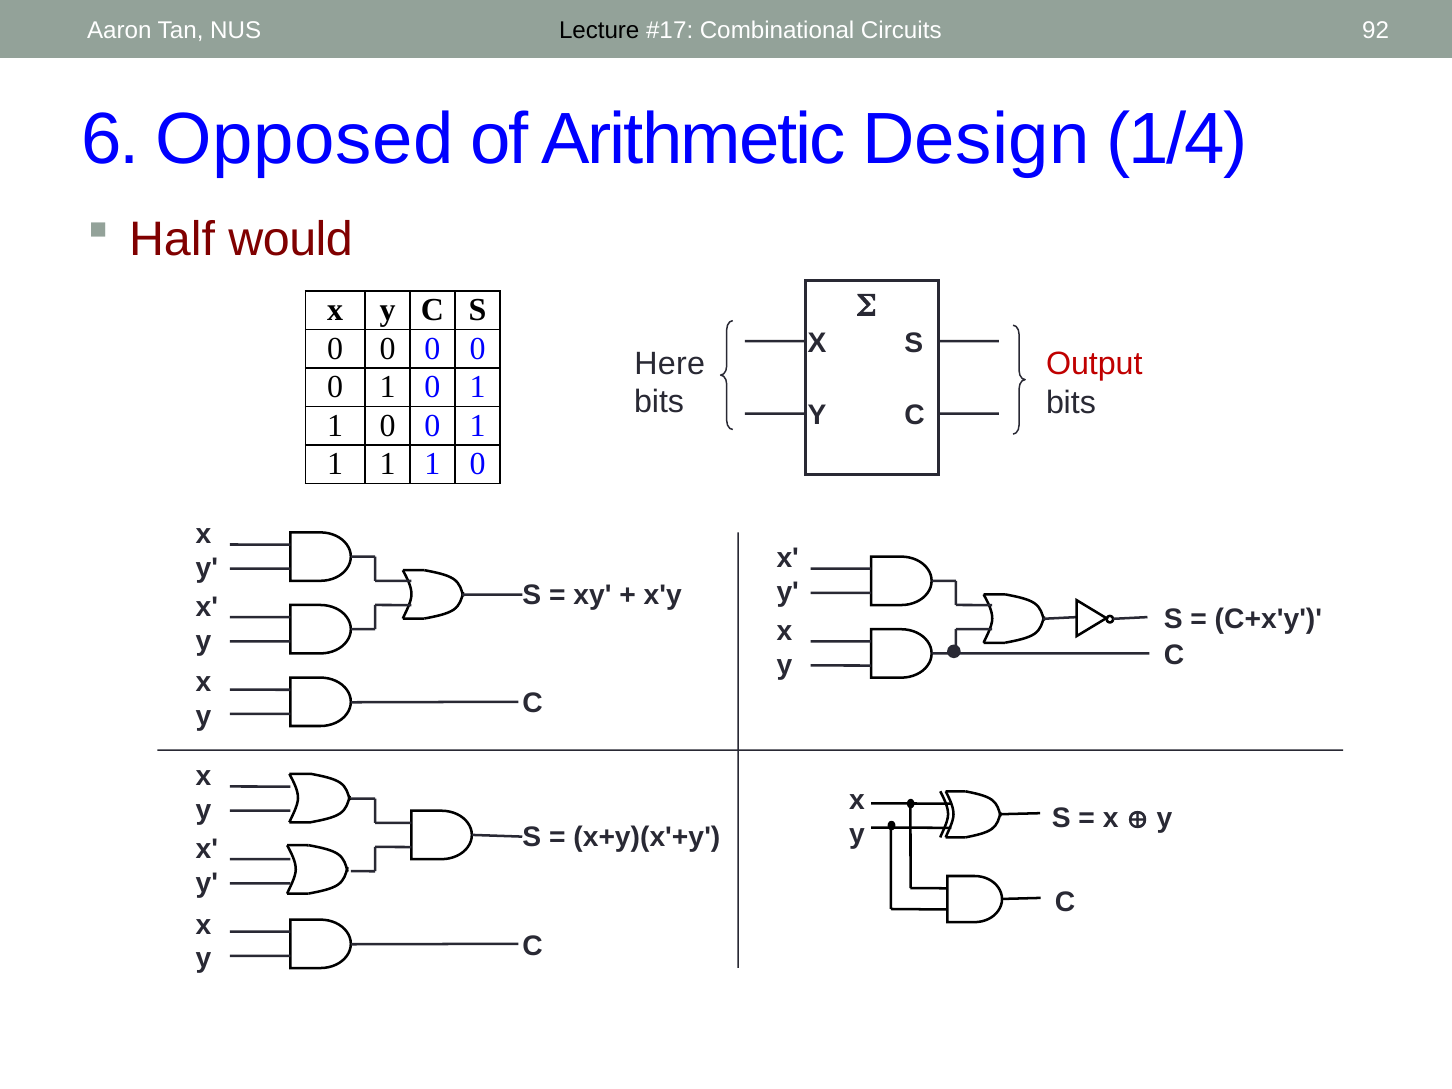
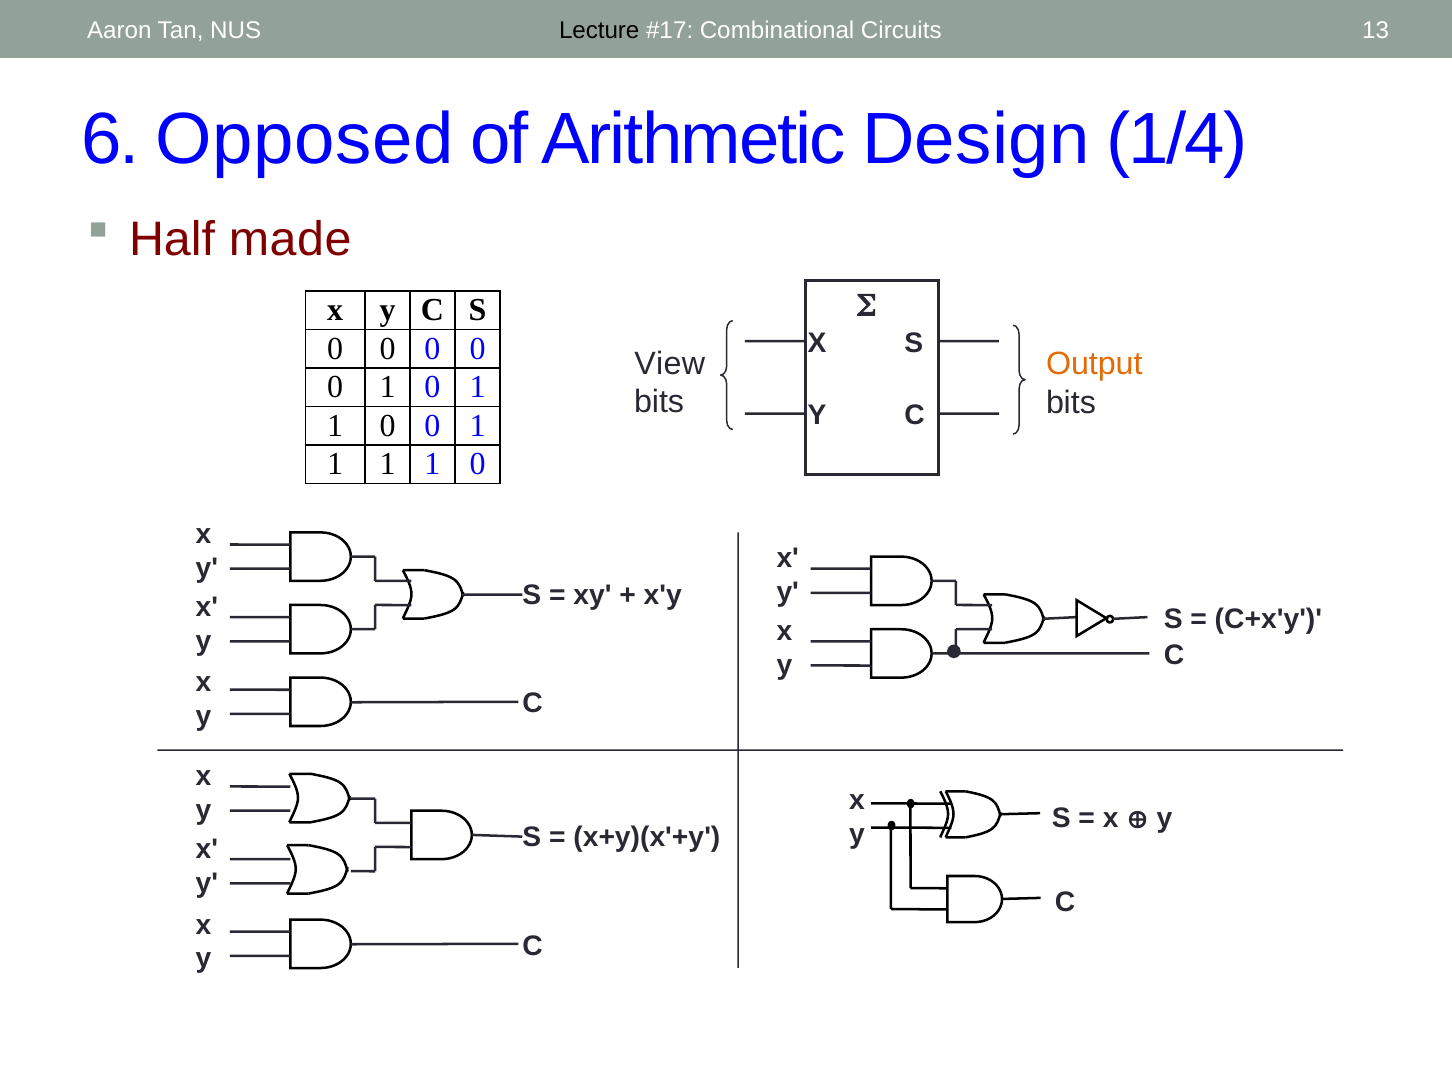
92: 92 -> 13
would: would -> made
Here: Here -> View
Output colour: red -> orange
